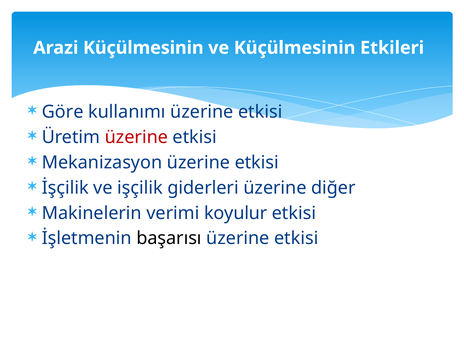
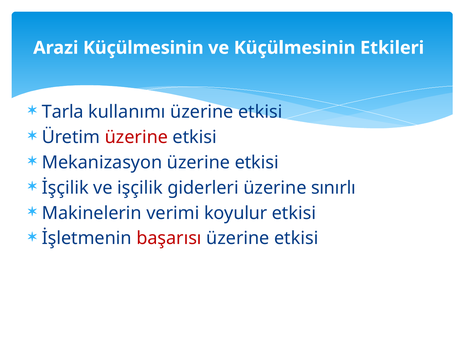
Göre: Göre -> Tarla
diğer: diğer -> sınırlı
başarısı colour: black -> red
